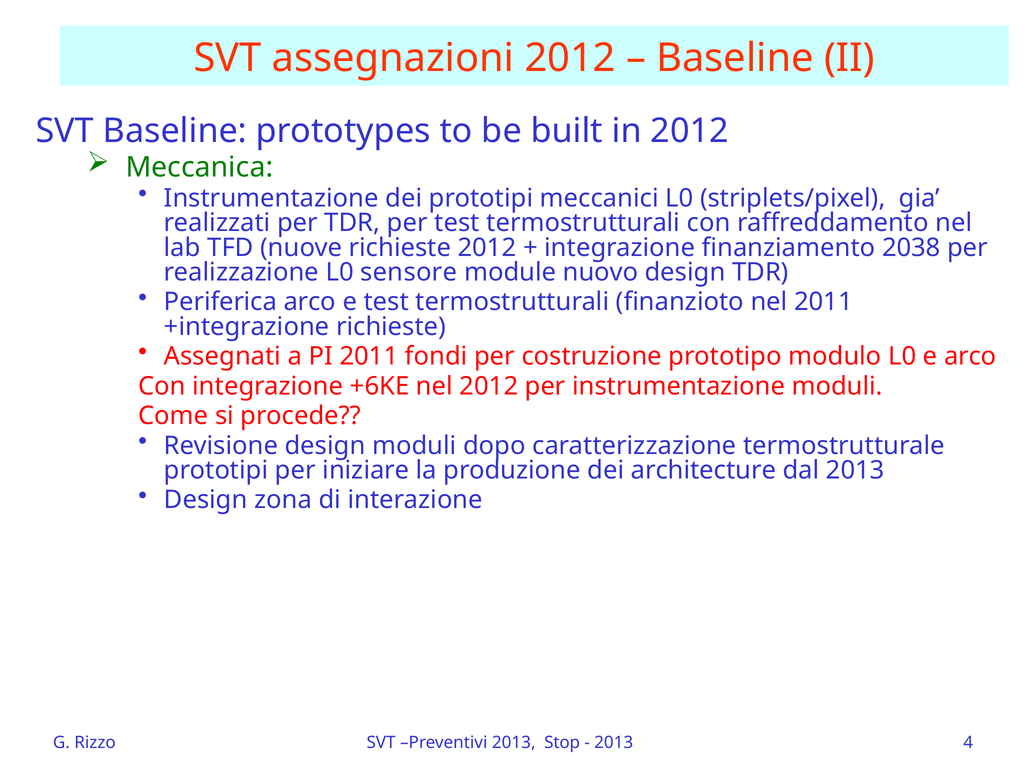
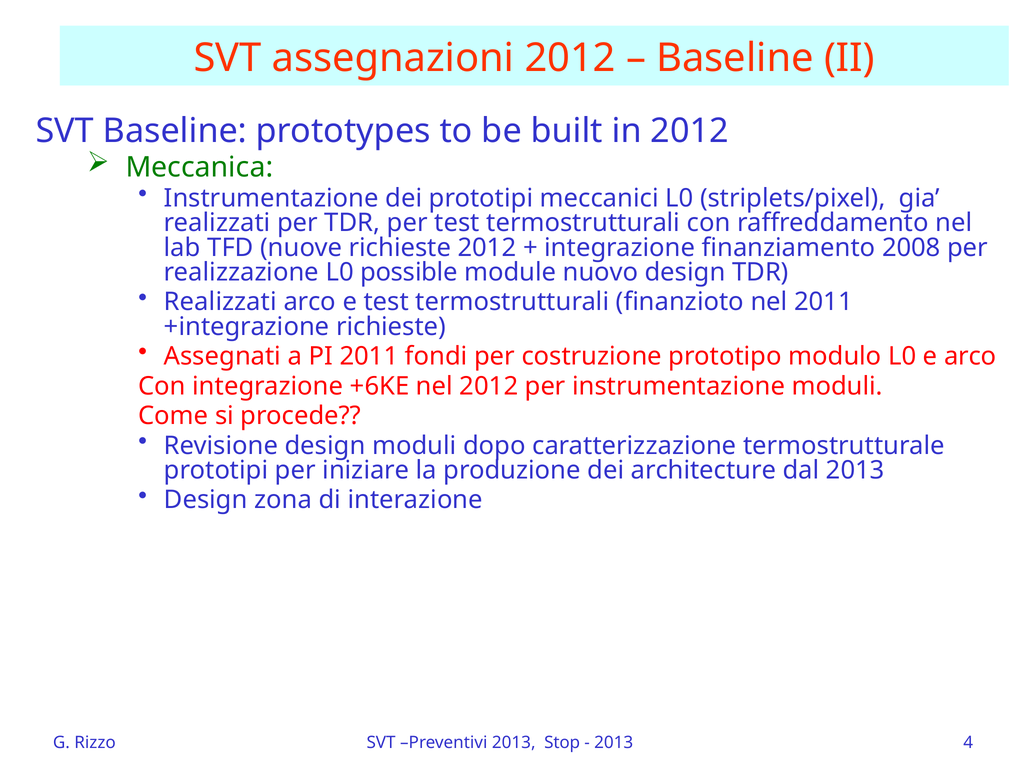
2038: 2038 -> 2008
sensore: sensore -> possible
Periferica at (220, 302): Periferica -> Realizzati
